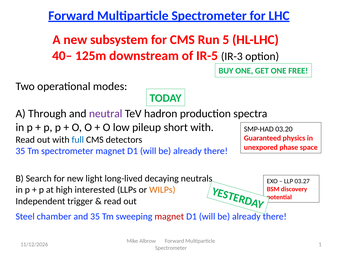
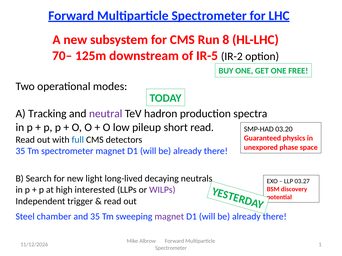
5: 5 -> 8
40–: 40– -> 70–
IR-3: IR-3 -> IR-2
Through: Through -> Tracking
short with: with -> read
WILPs colour: orange -> purple
magnet at (169, 217) colour: red -> purple
